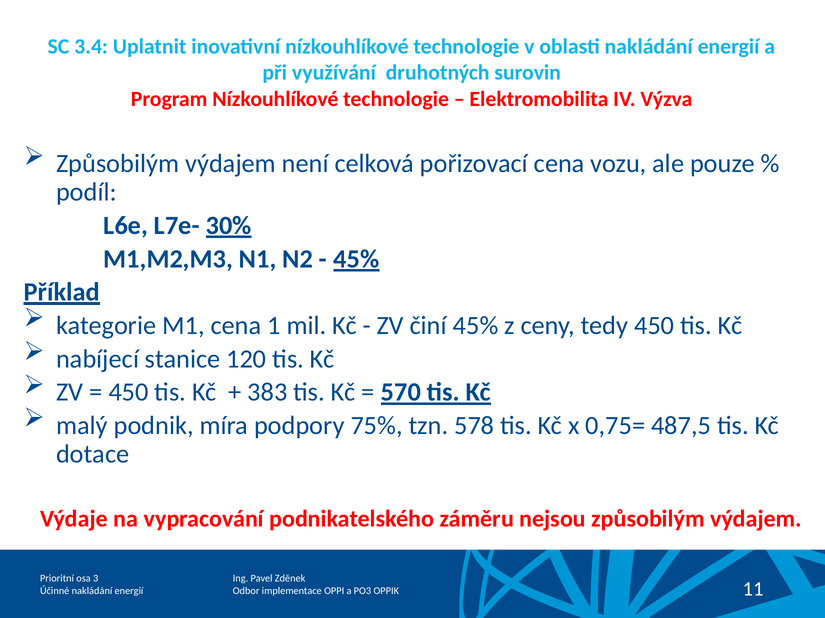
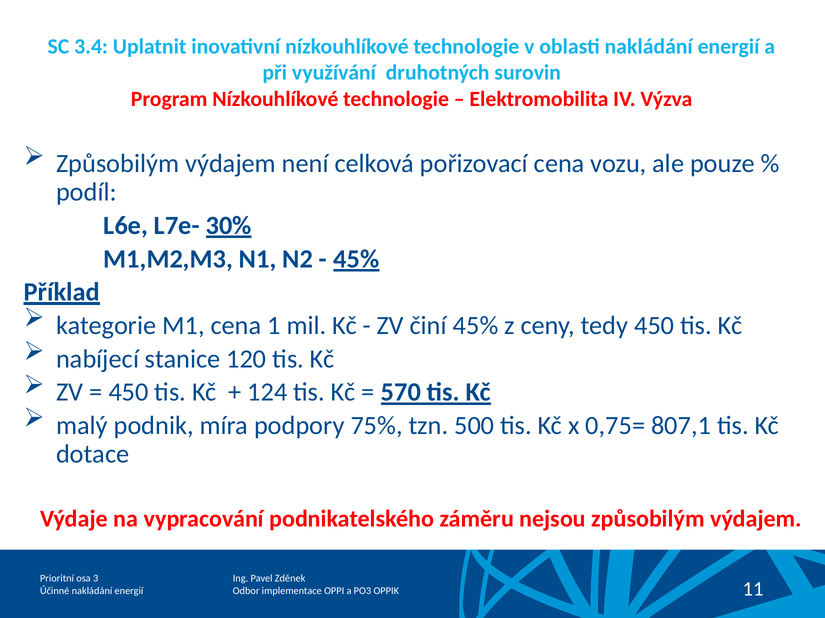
383: 383 -> 124
578: 578 -> 500
487,5: 487,5 -> 807,1
